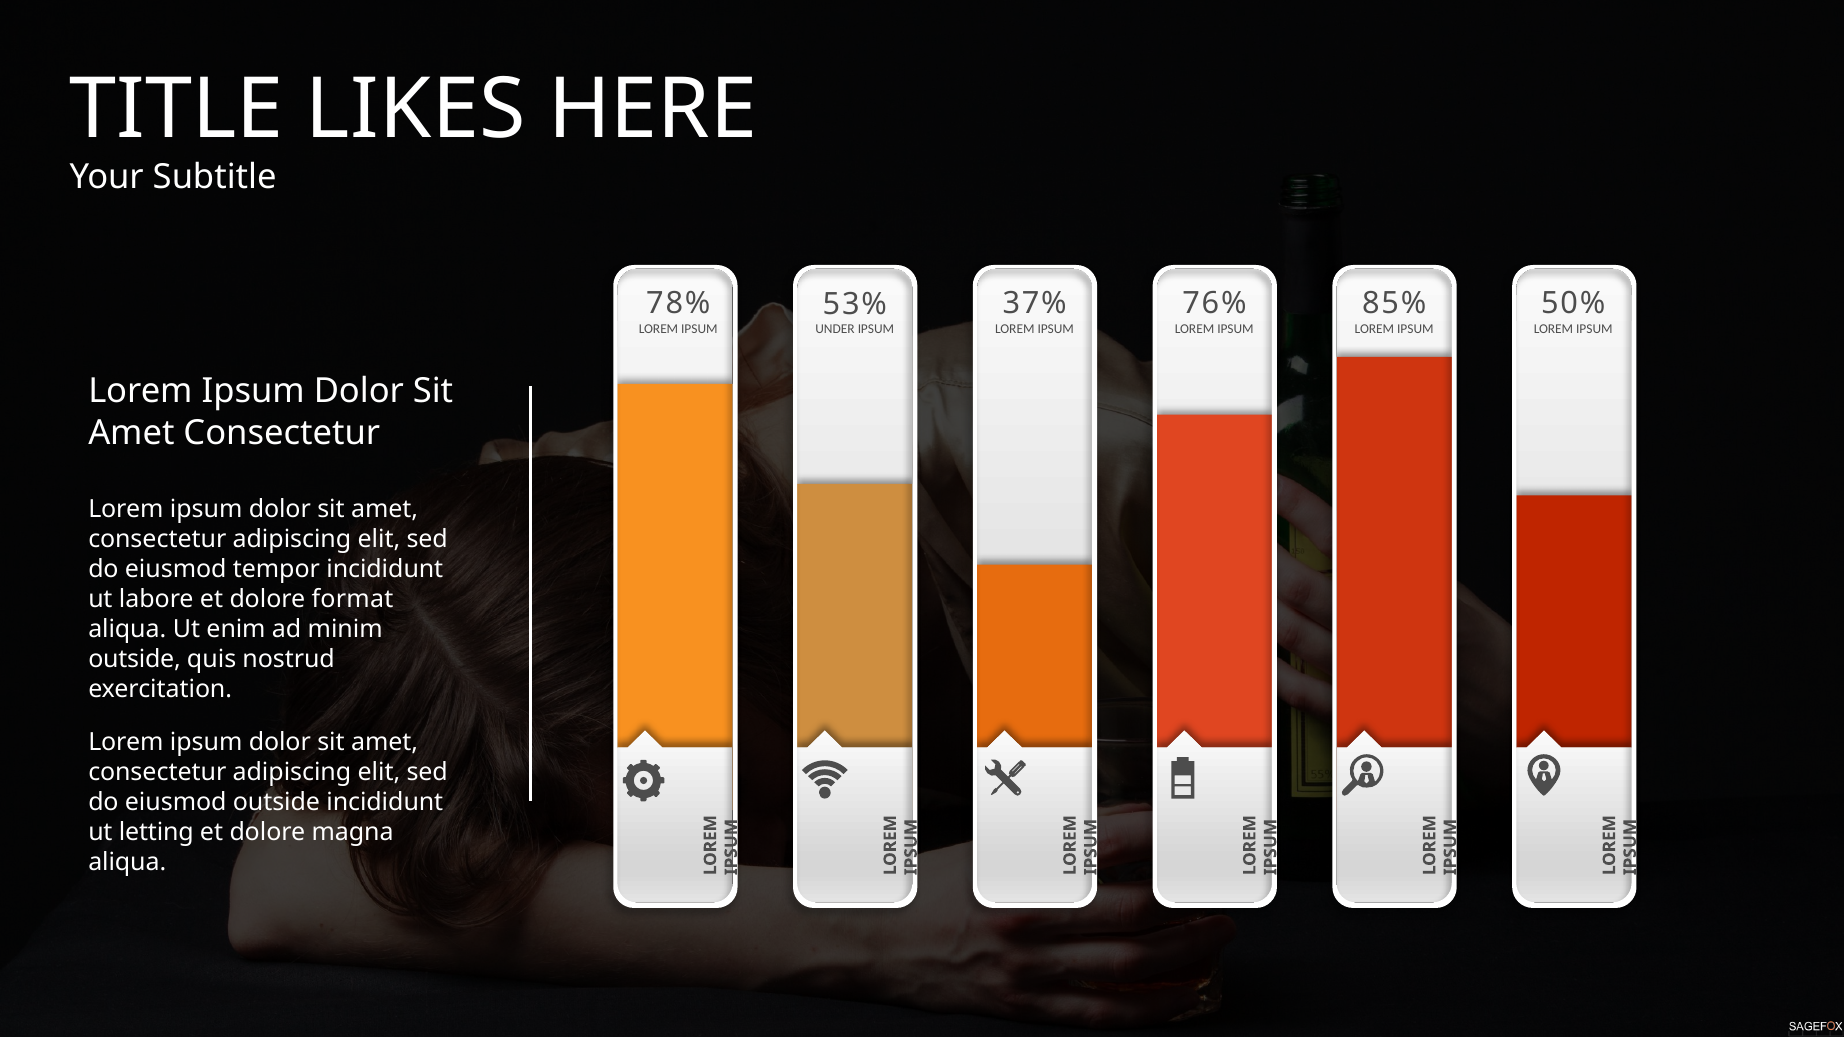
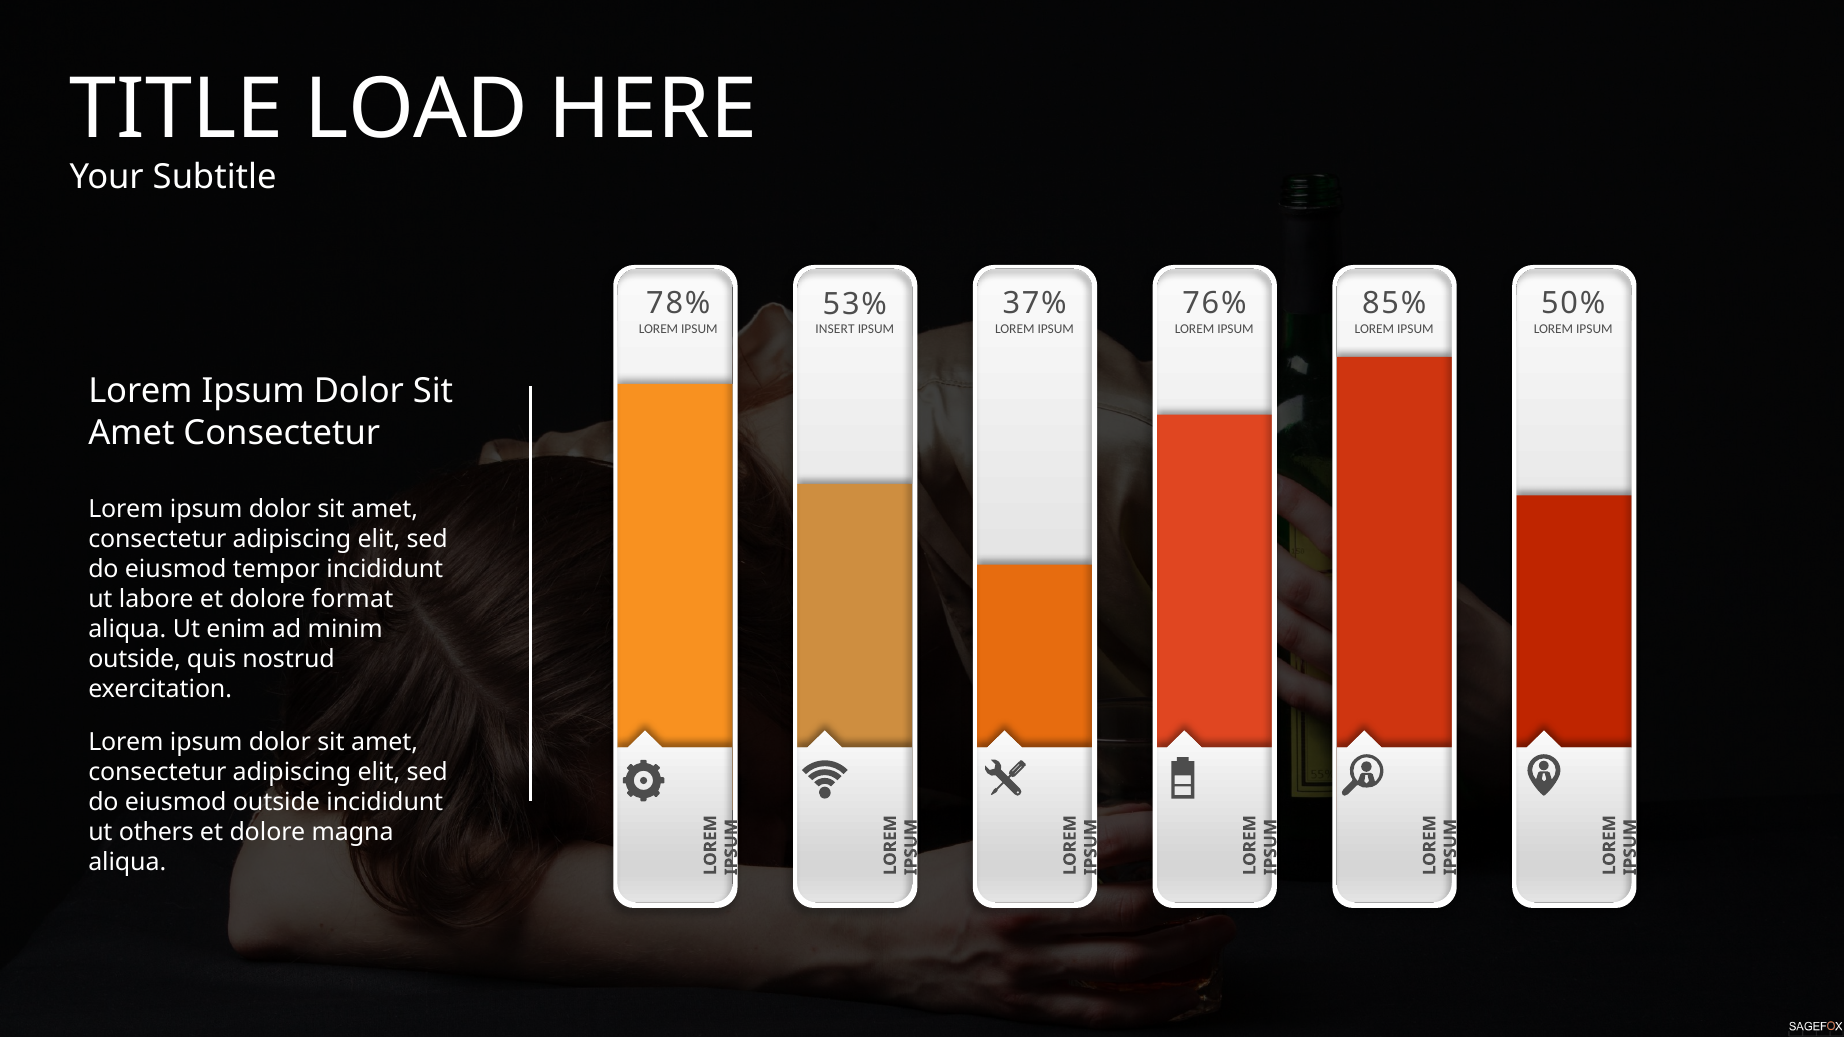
LIKES: LIKES -> LOAD
UNDER: UNDER -> INSERT
letting: letting -> others
